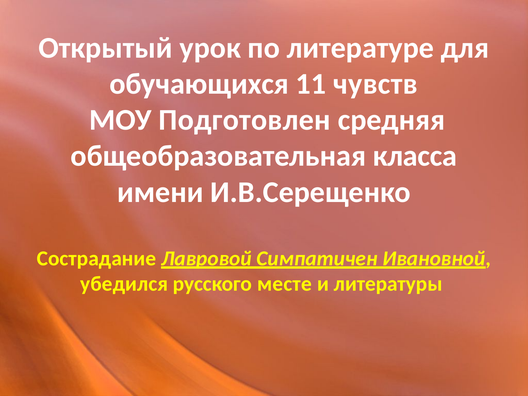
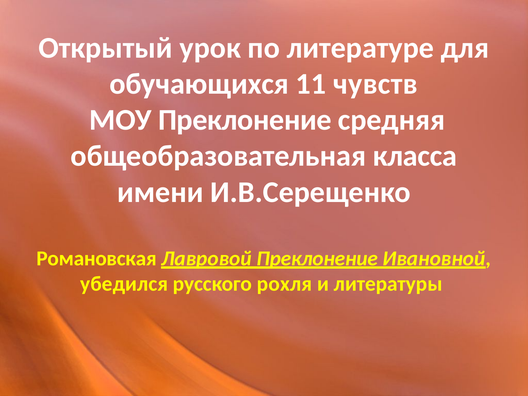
МОУ Подготовлен: Подготовлен -> Преклонение
Сострадание: Сострадание -> Романовская
Лавровой Симпатичен: Симпатичен -> Преклонение
месте: месте -> рохля
